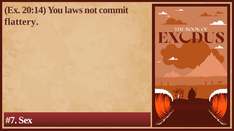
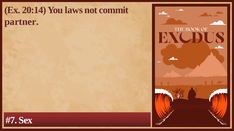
flattery: flattery -> partner
